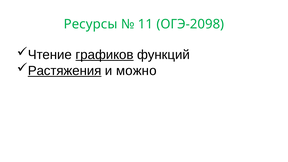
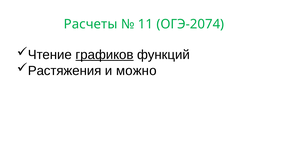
Ресурсы: Ресурсы -> Расчеты
ОГЭ-2098: ОГЭ-2098 -> ОГЭ-2074
Растяжения underline: present -> none
